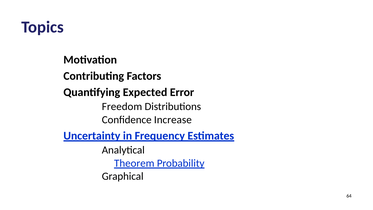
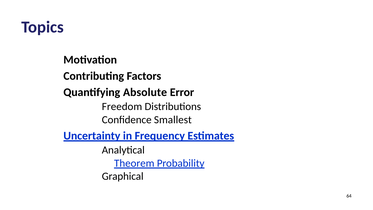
Expected: Expected -> Absolute
Increase: Increase -> Smallest
